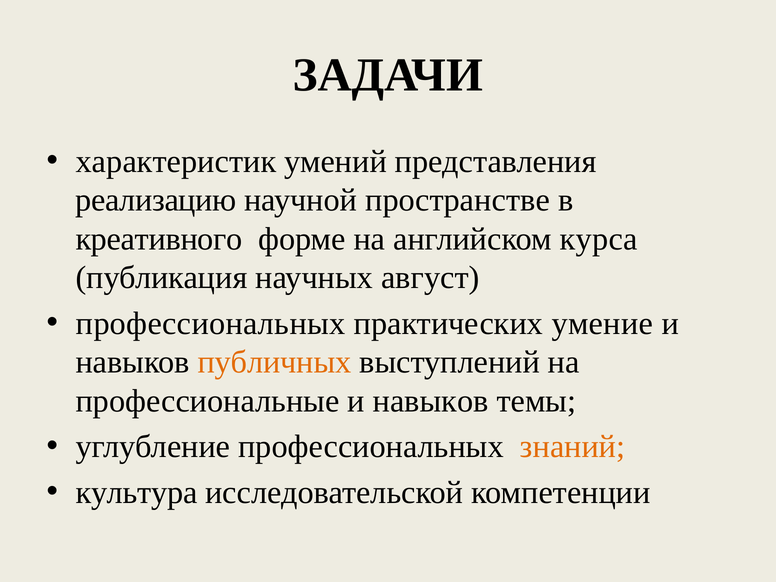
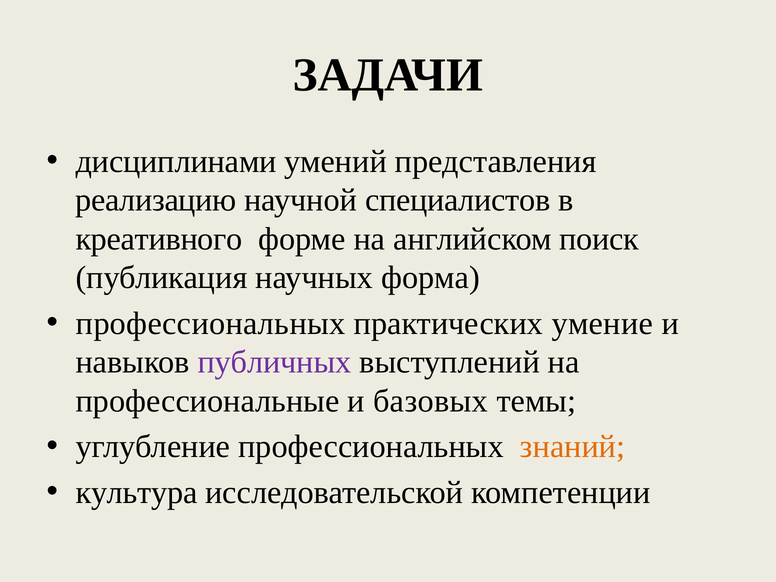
характеристик: характеристик -> дисциплинами
пространстве: пространстве -> специалистов
курса: курса -> поиск
август: август -> форма
публичных colour: orange -> purple
профессиональные и навыков: навыков -> базовых
